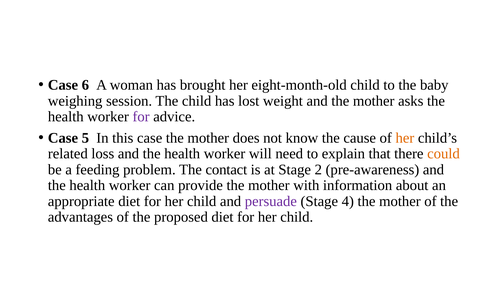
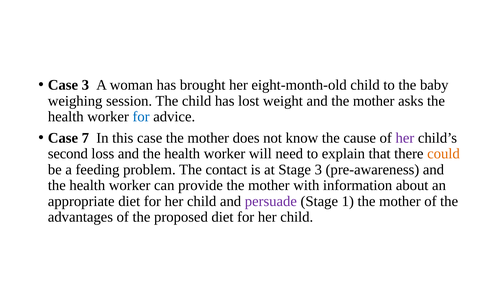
Case 6: 6 -> 3
for at (141, 117) colour: purple -> blue
5: 5 -> 7
her at (405, 138) colour: orange -> purple
related: related -> second
Stage 2: 2 -> 3
4: 4 -> 1
